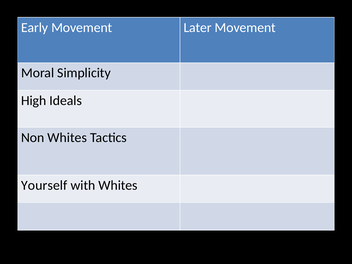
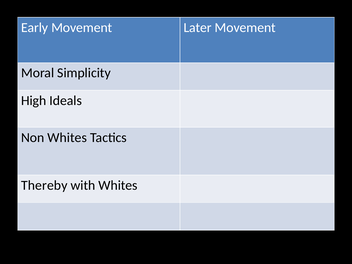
Yourself: Yourself -> Thereby
